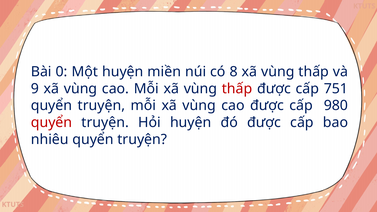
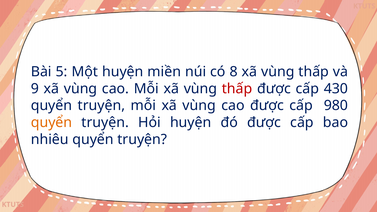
0: 0 -> 5
751: 751 -> 430
quyển at (52, 123) colour: red -> orange
